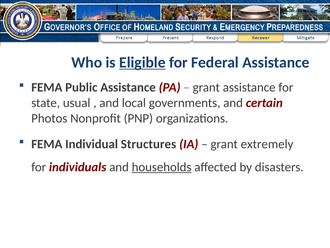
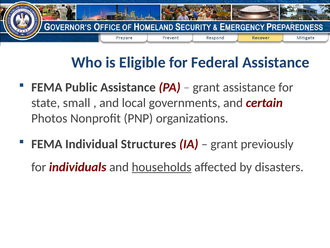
Eligible underline: present -> none
usual: usual -> small
extremely: extremely -> previously
